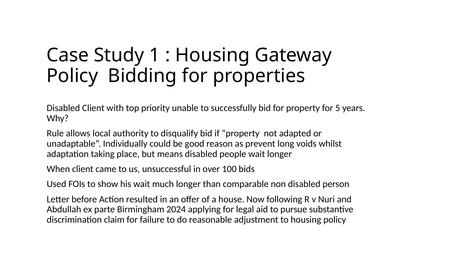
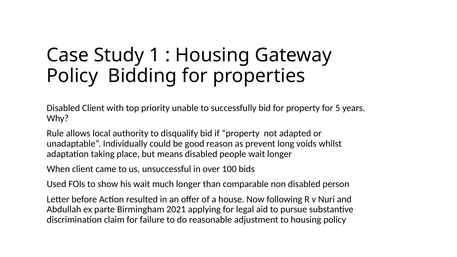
2024: 2024 -> 2021
